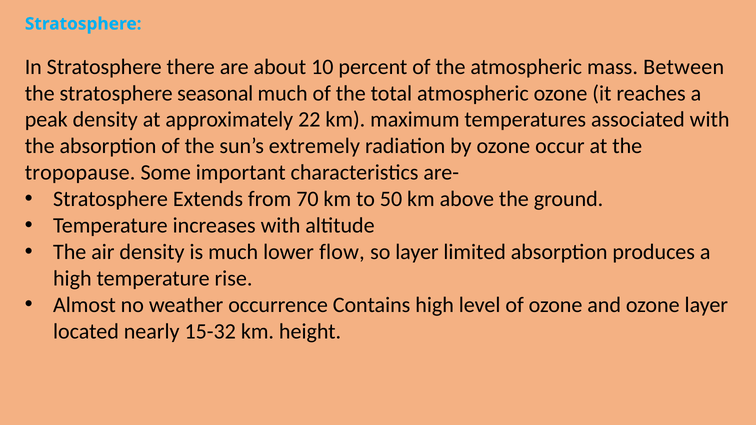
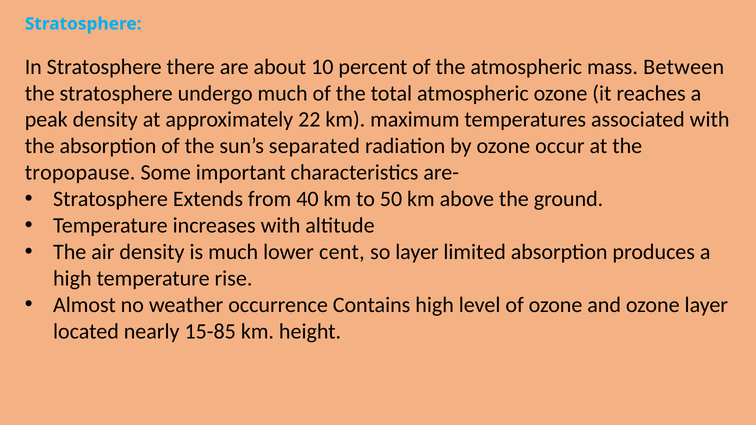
seasonal: seasonal -> undergo
extremely: extremely -> separated
70: 70 -> 40
flow: flow -> cent
15-32: 15-32 -> 15-85
